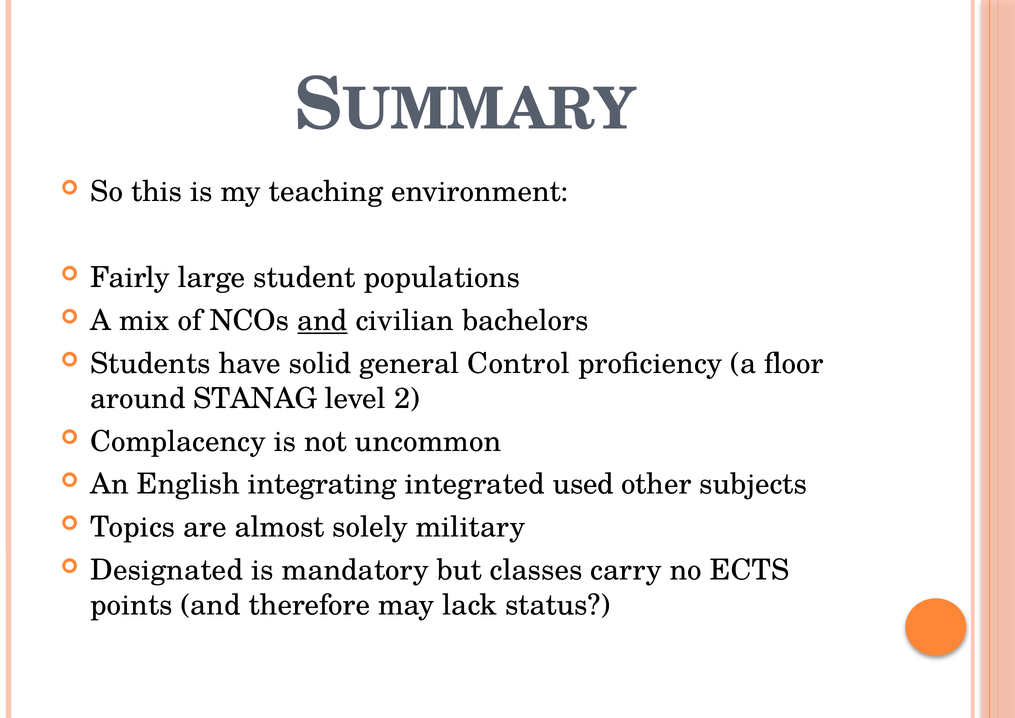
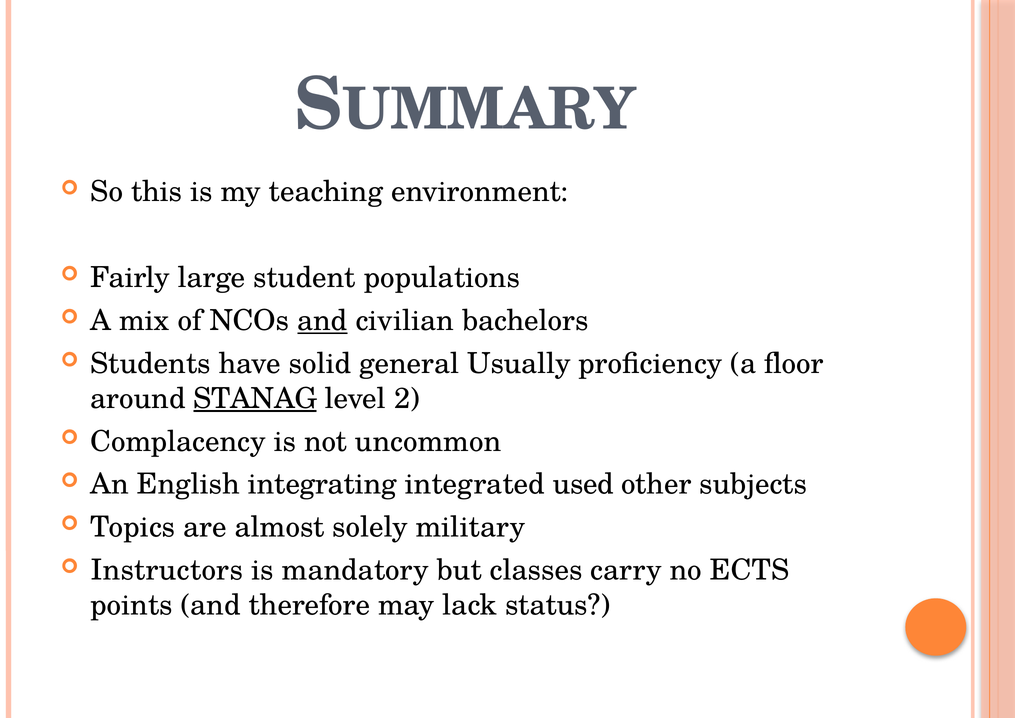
Control: Control -> Usually
STANAG underline: none -> present
Designated: Designated -> Instructors
